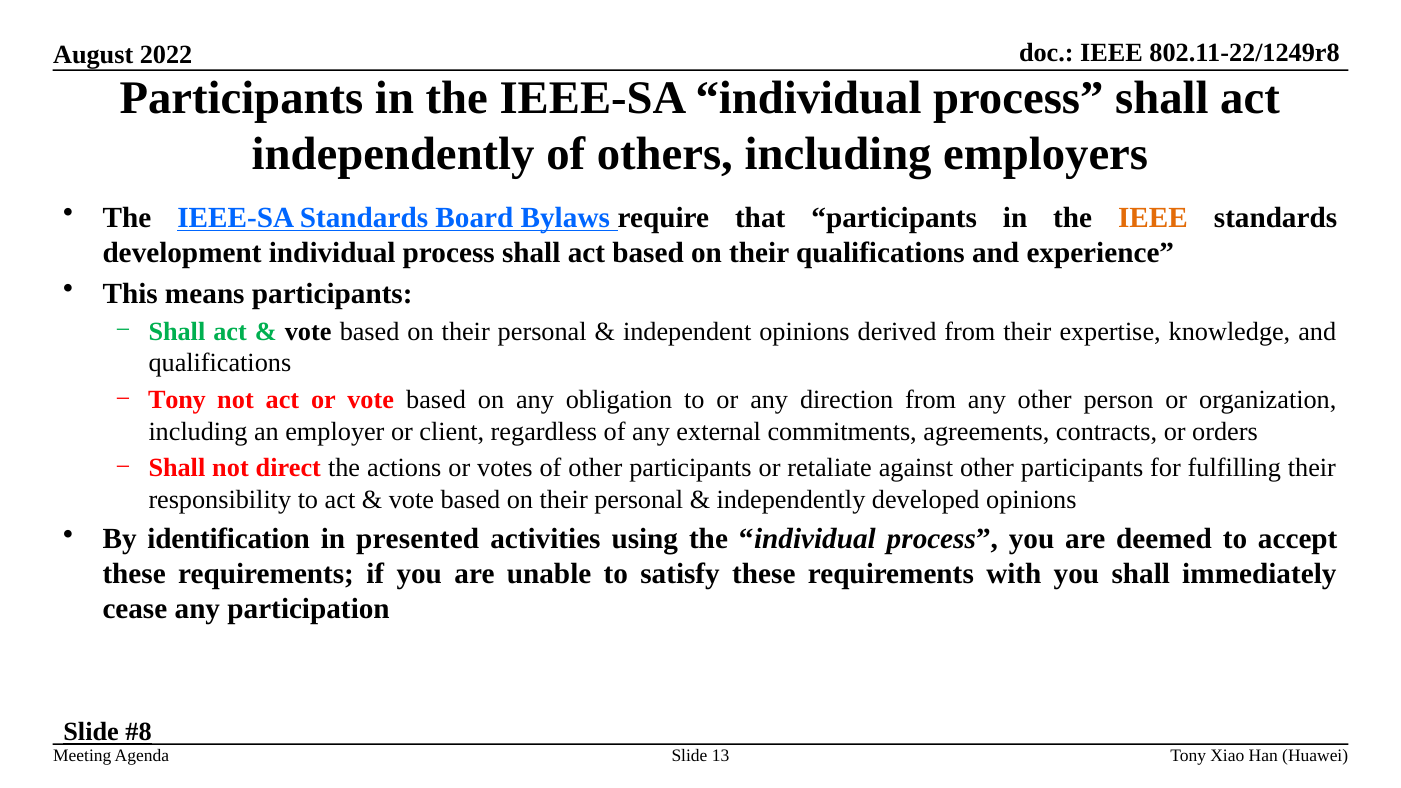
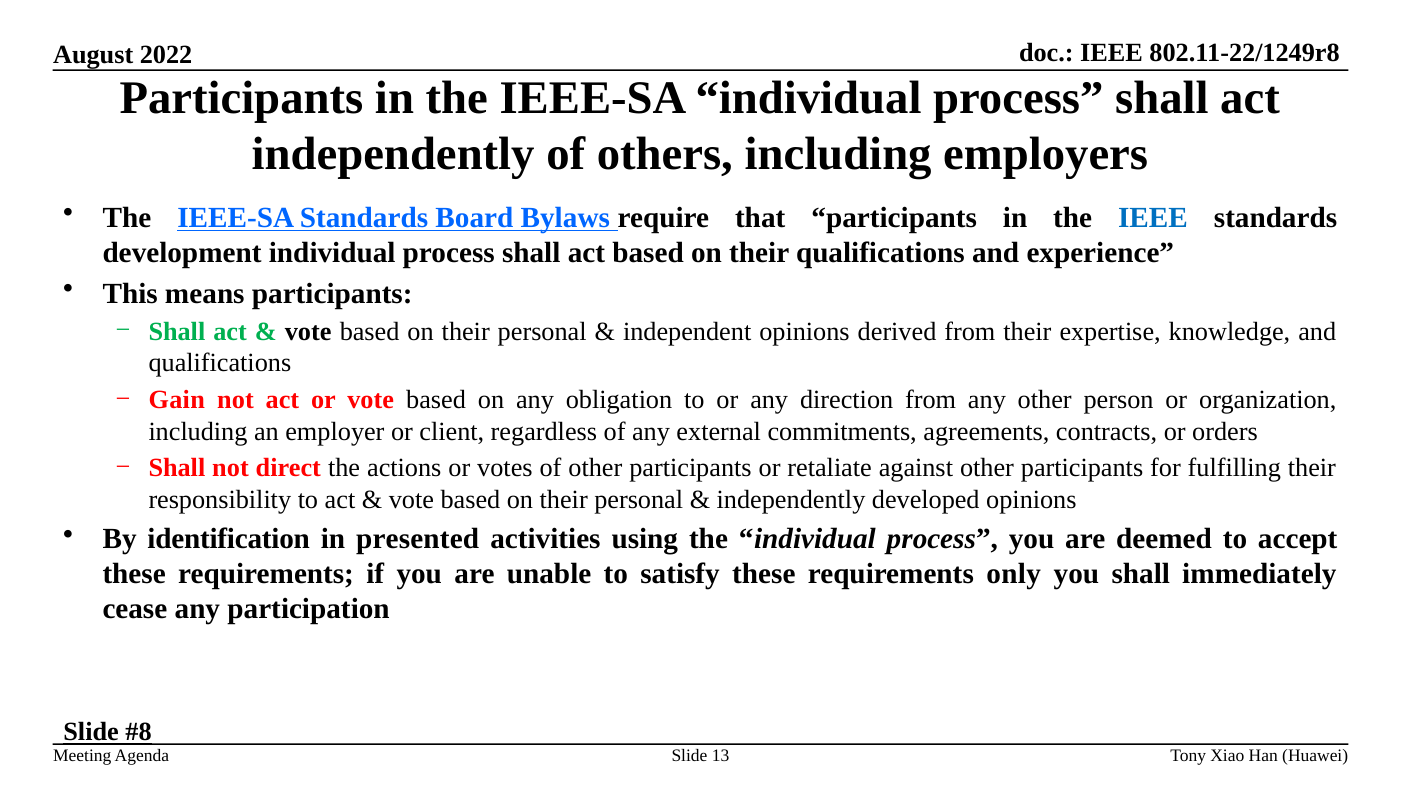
IEEE at (1153, 218) colour: orange -> blue
Tony at (177, 400): Tony -> Gain
with: with -> only
